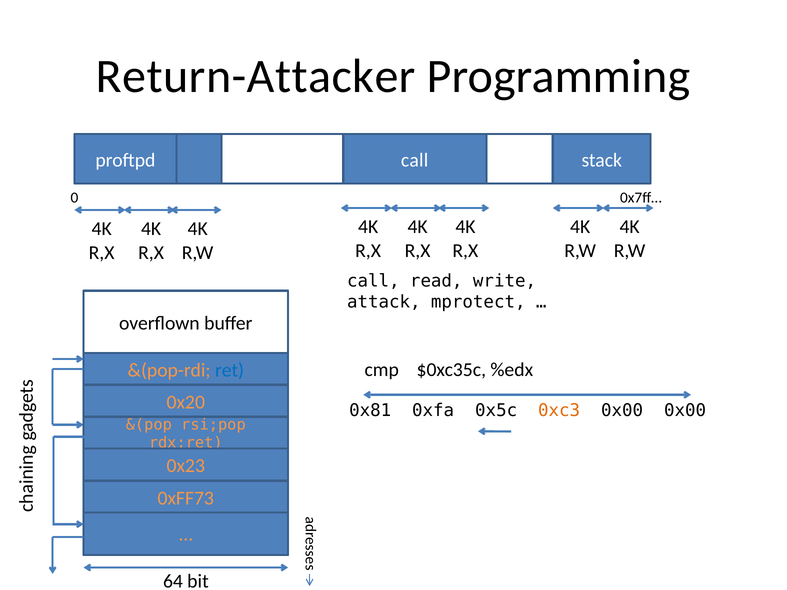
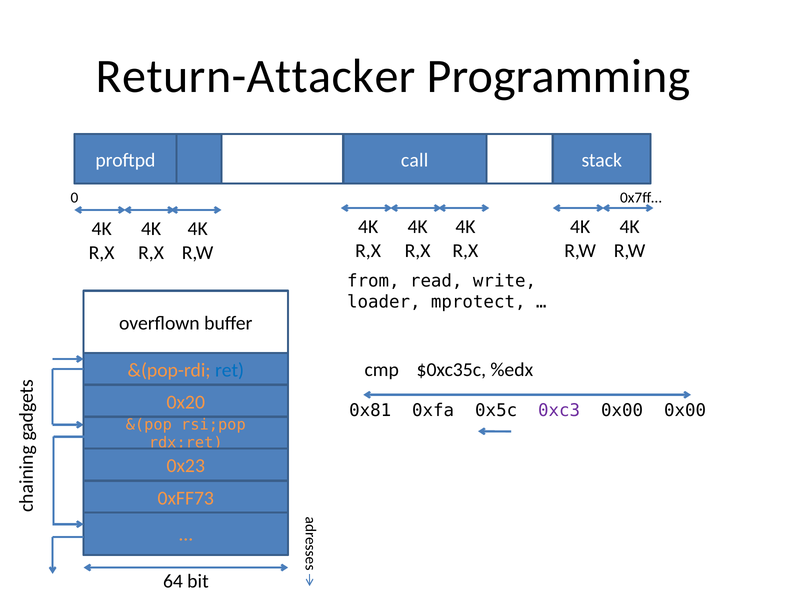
call at (373, 281): call -> from
attack: attack -> loader
0xc3 colour: orange -> purple
